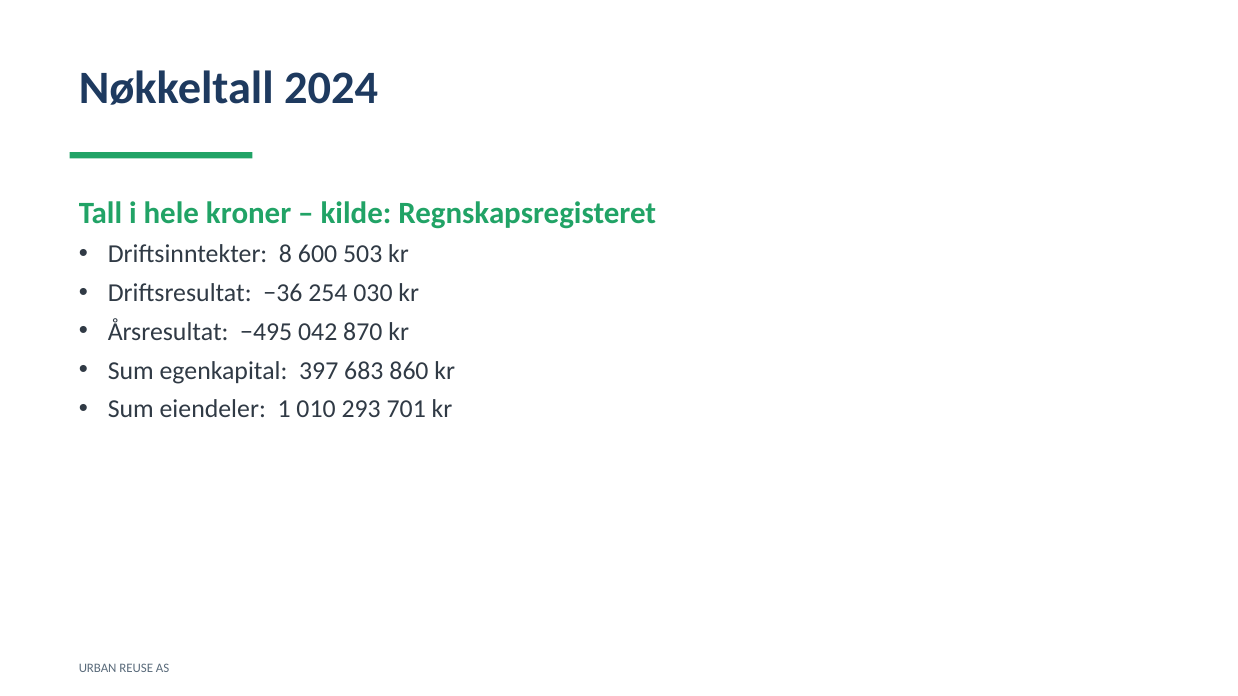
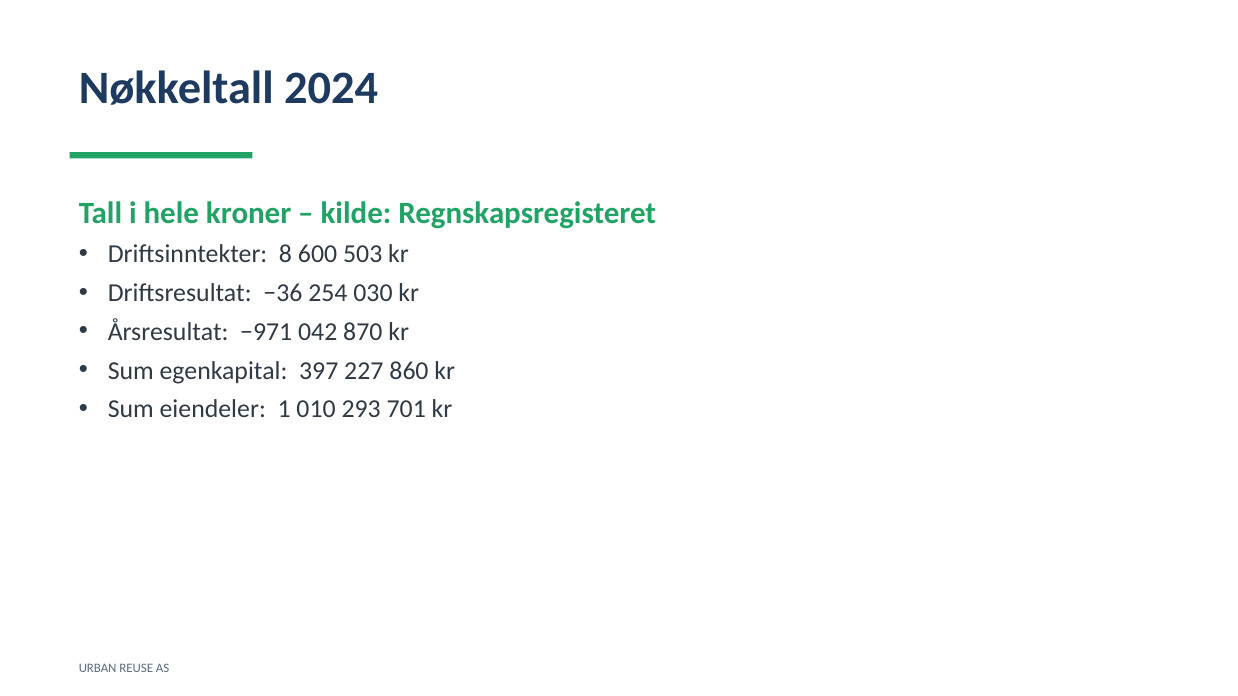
−495: −495 -> −971
683: 683 -> 227
